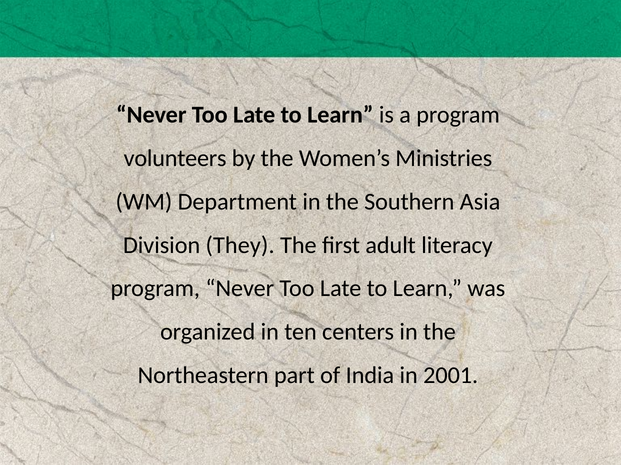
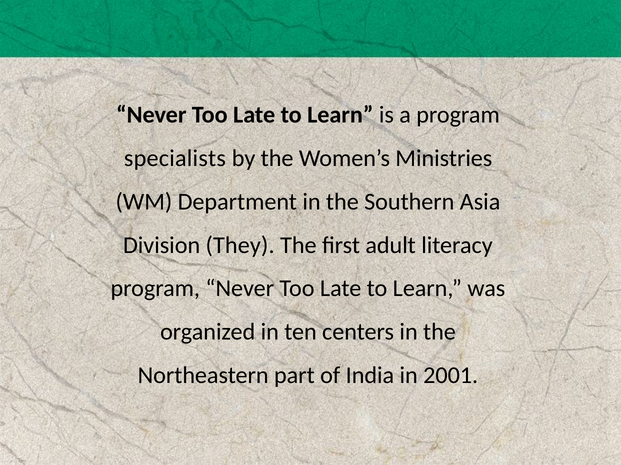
volunteers: volunteers -> specialists
